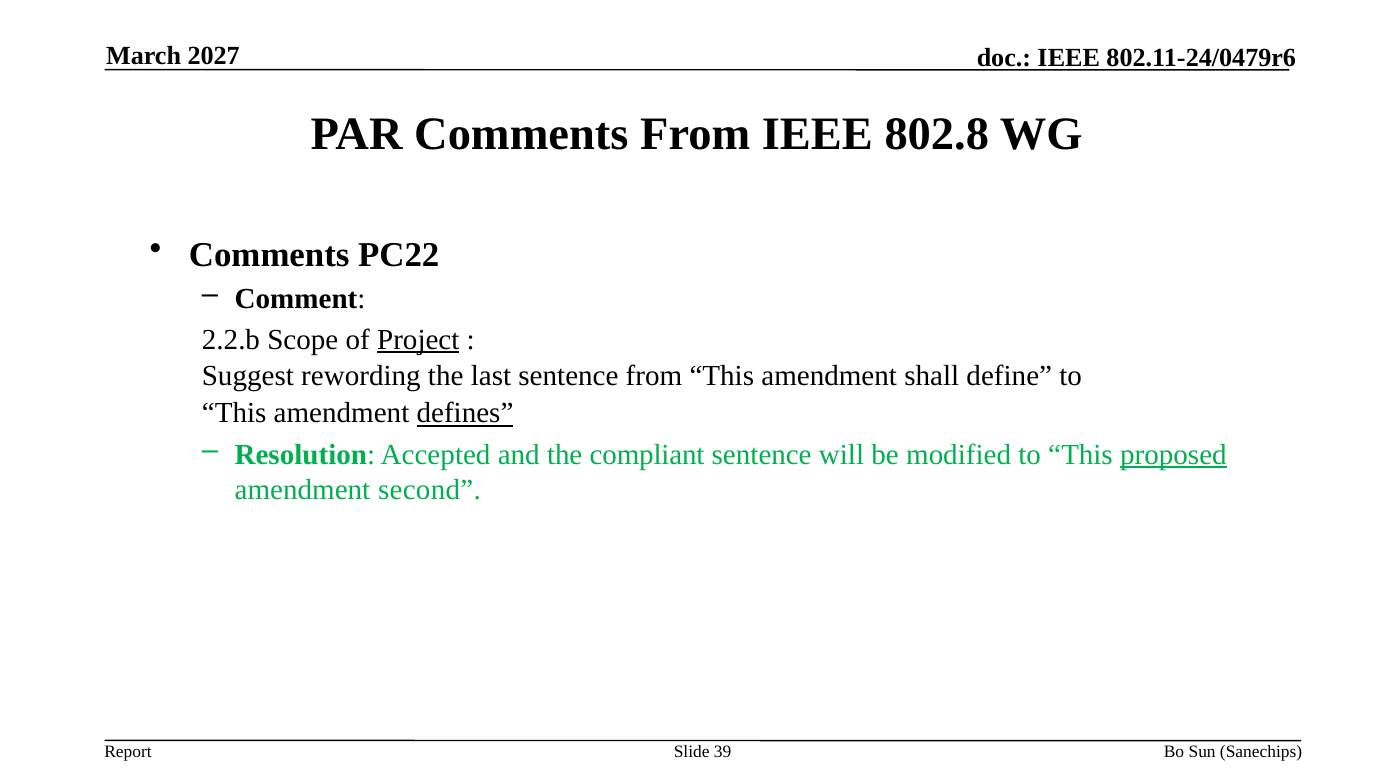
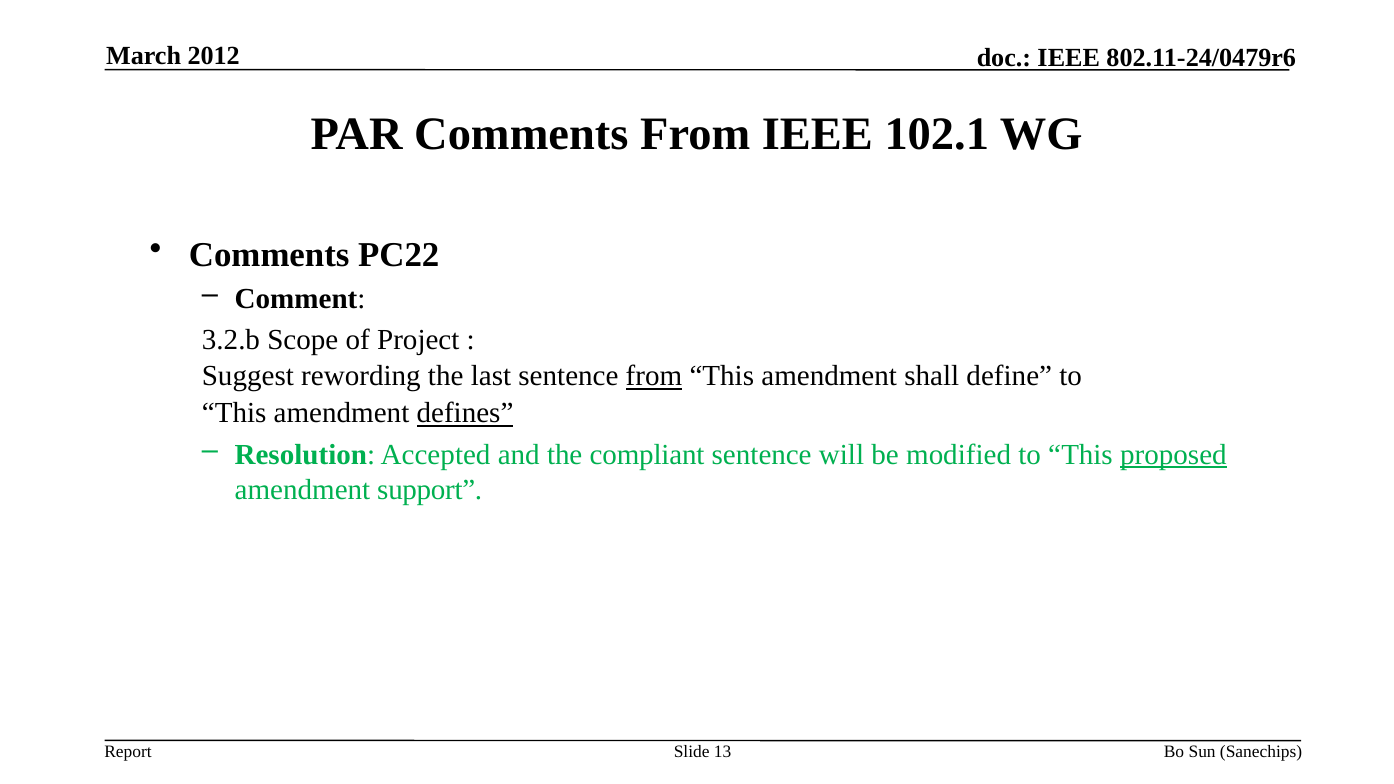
2027: 2027 -> 2012
802.8: 802.8 -> 102.1
2.2.b: 2.2.b -> 3.2.b
Project underline: present -> none
from at (654, 376) underline: none -> present
second: second -> support
39: 39 -> 13
